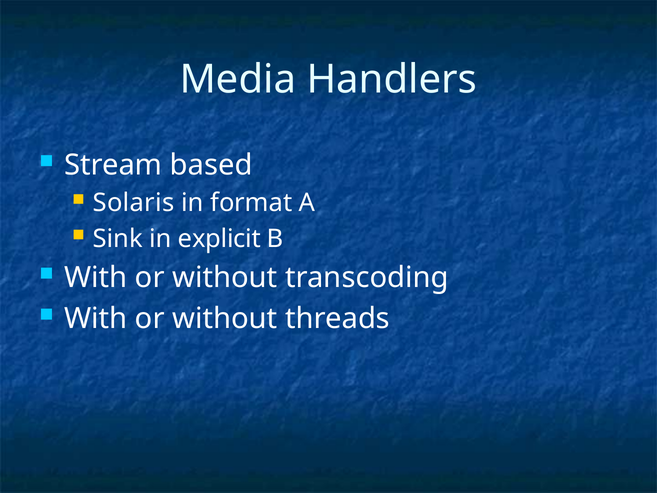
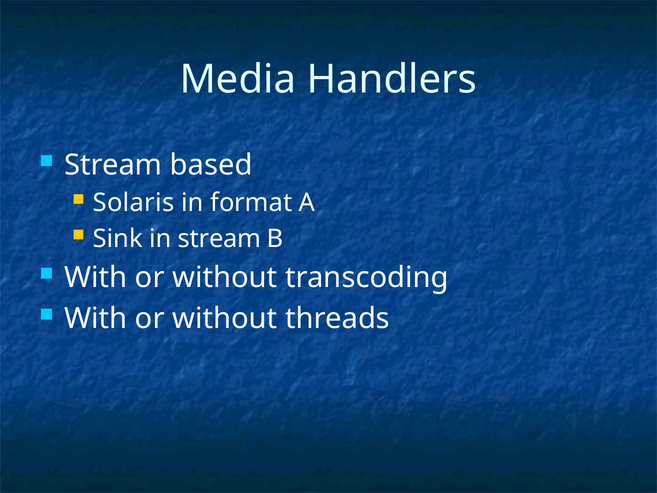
in explicit: explicit -> stream
